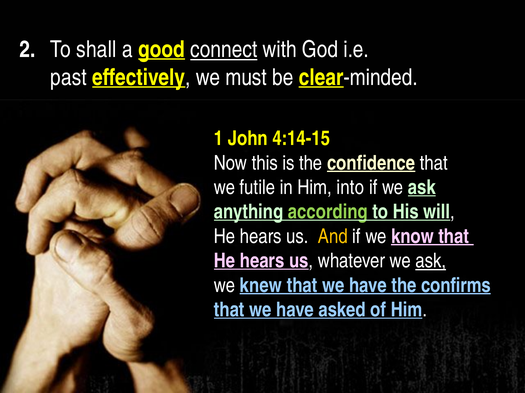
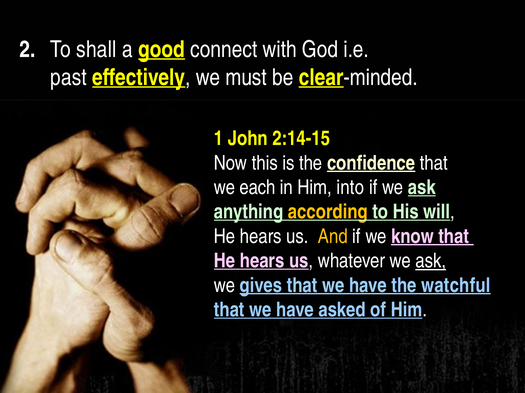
connect underline: present -> none
4:14-15: 4:14-15 -> 2:14-15
futile: futile -> each
according colour: light green -> yellow
knew: knew -> gives
confirms: confirms -> watchful
